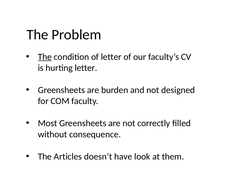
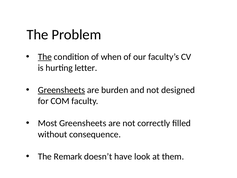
of letter: letter -> when
Greensheets at (61, 90) underline: none -> present
Articles: Articles -> Remark
